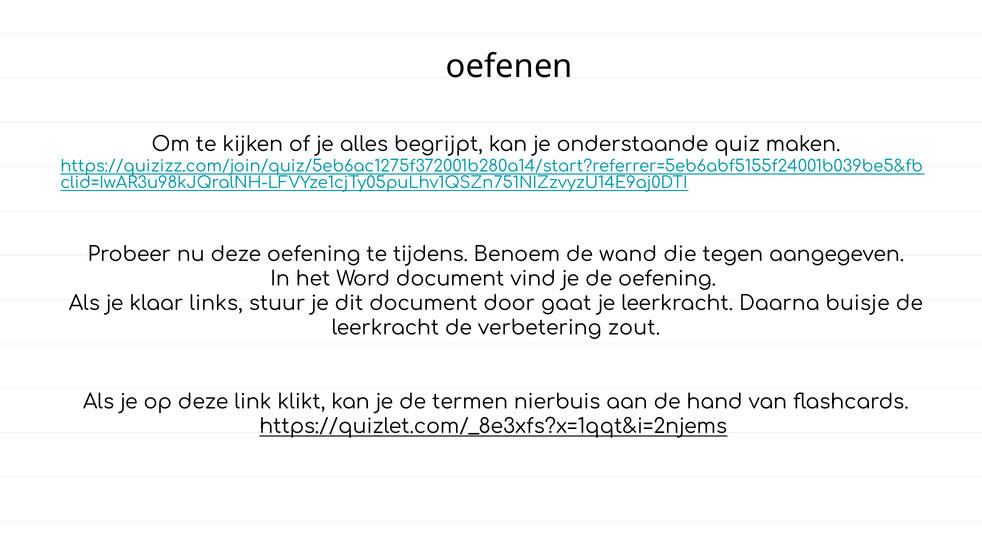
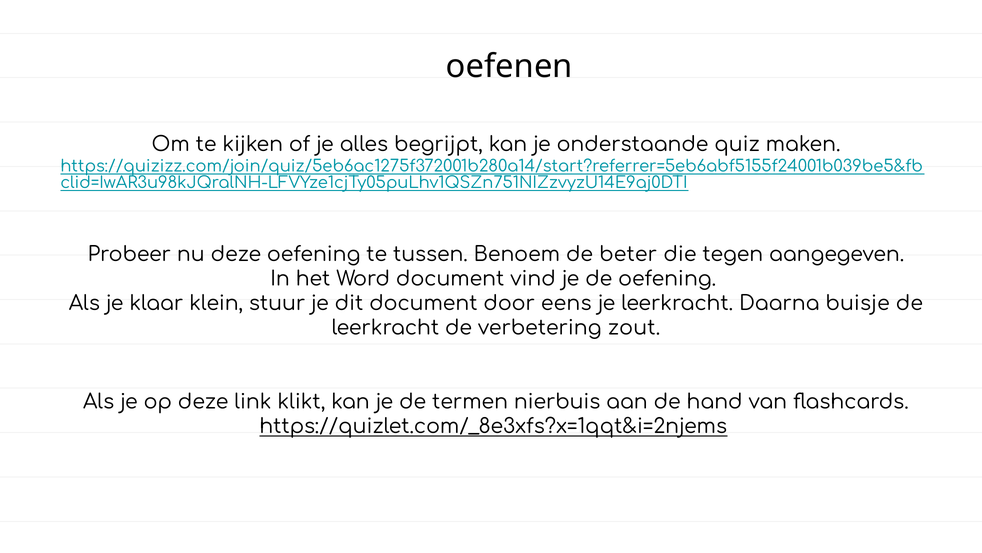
tijdens: tijdens -> tussen
wand: wand -> beter
links: links -> klein
gaat: gaat -> eens
